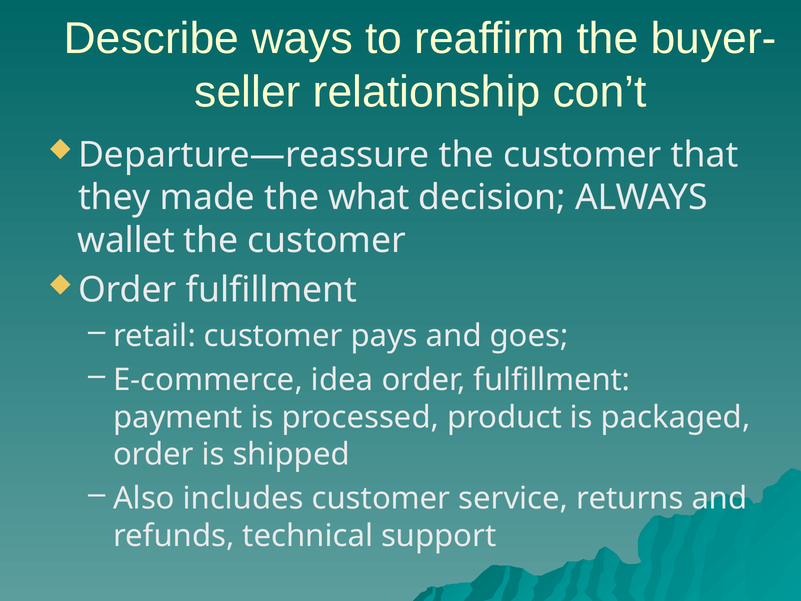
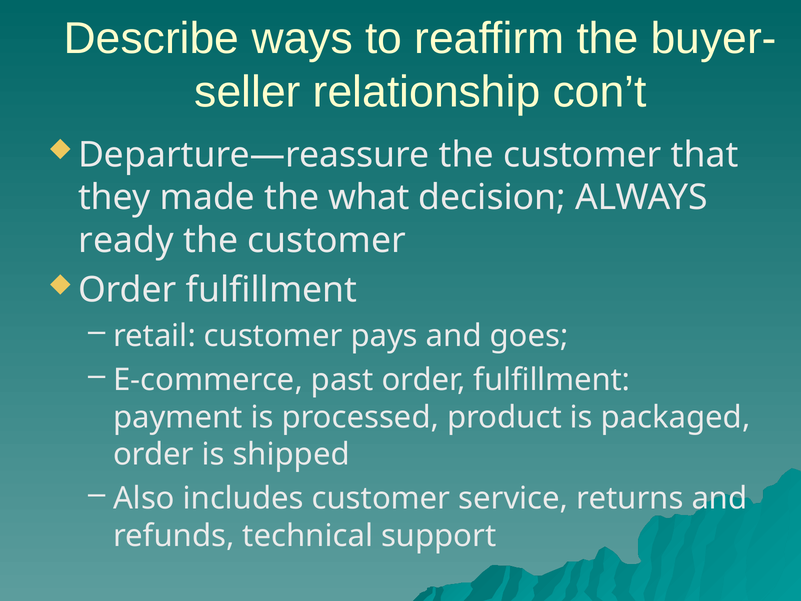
wallet: wallet -> ready
idea: idea -> past
